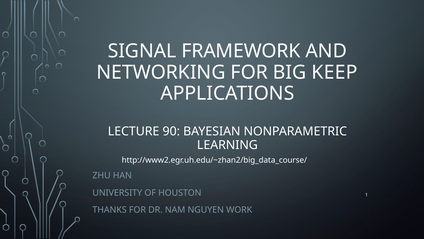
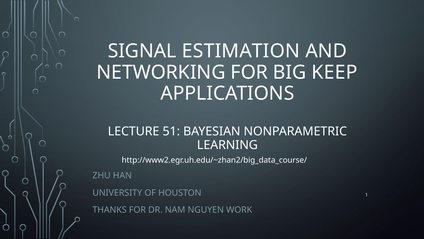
FRAMEWORK: FRAMEWORK -> ESTIMATION
90: 90 -> 51
